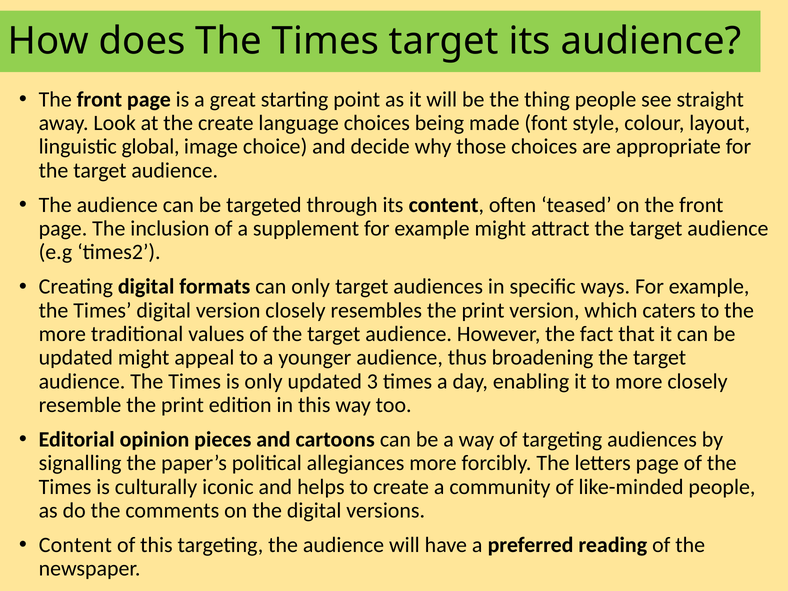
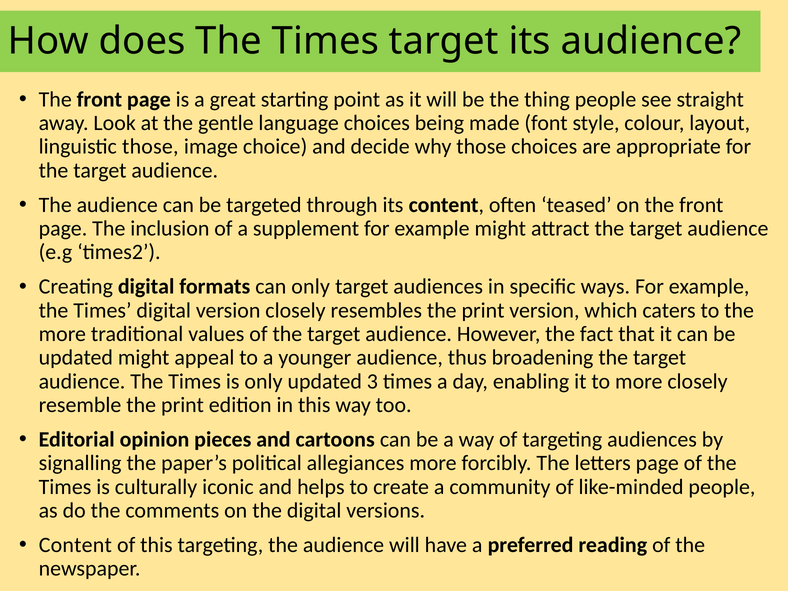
the create: create -> gentle
linguistic global: global -> those
